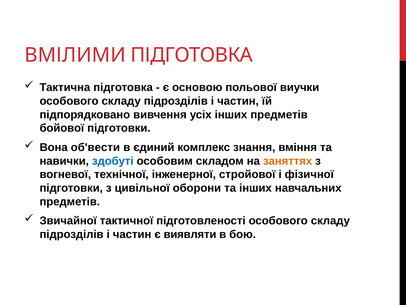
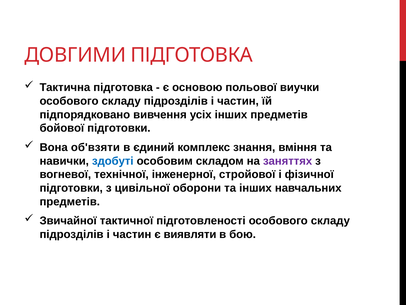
ВМІЛИМИ: ВМІЛИМИ -> ДОВГИМИ
об'вести: об'вести -> об'взяти
заняттях colour: orange -> purple
